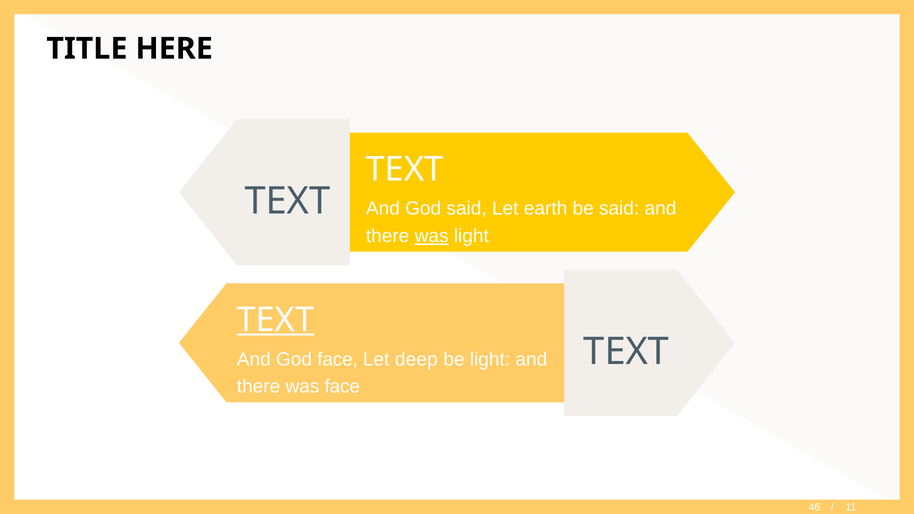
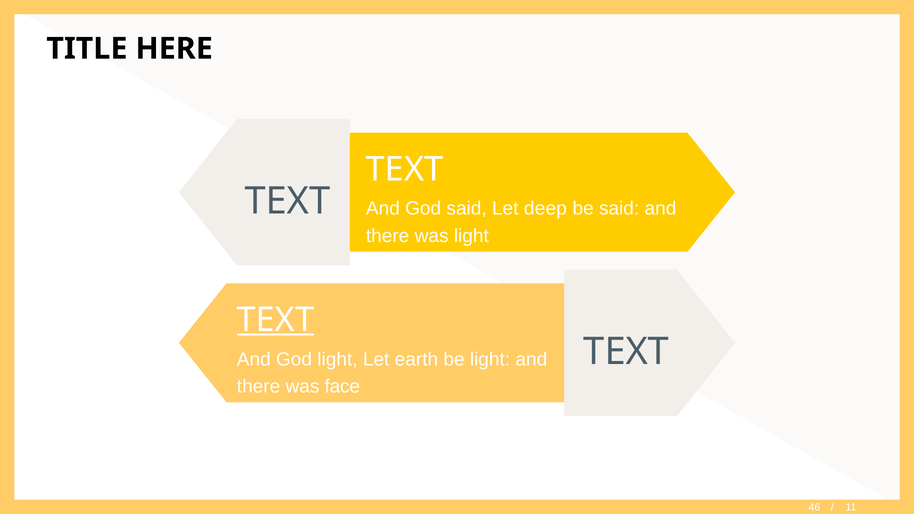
earth: earth -> deep
was at (432, 236) underline: present -> none
God face: face -> light
deep: deep -> earth
